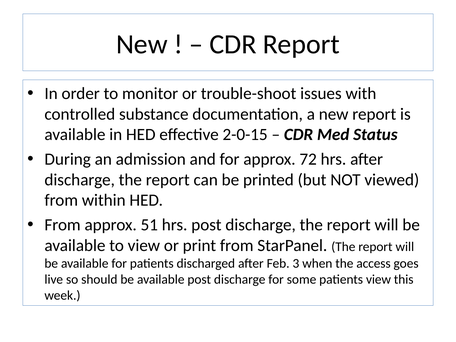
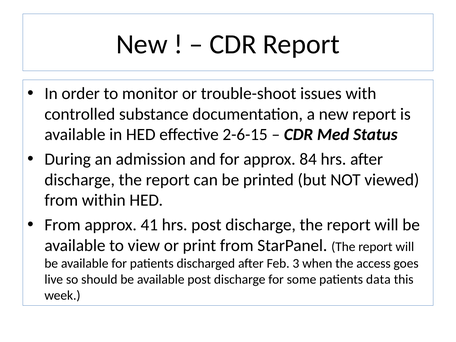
2-0-15: 2-0-15 -> 2-6-15
72: 72 -> 84
51: 51 -> 41
patients view: view -> data
